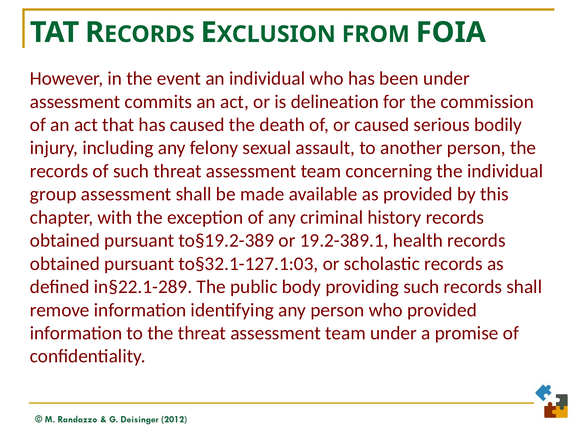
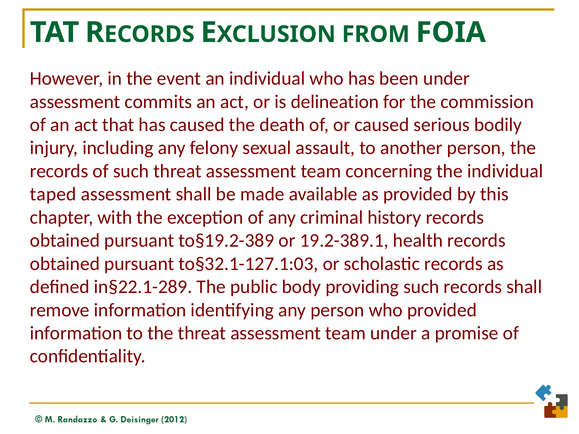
group: group -> taped
